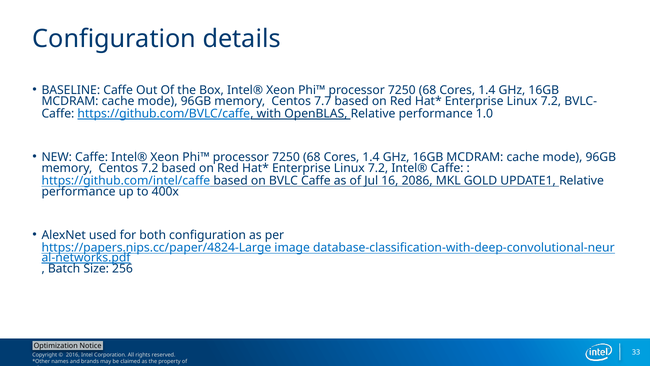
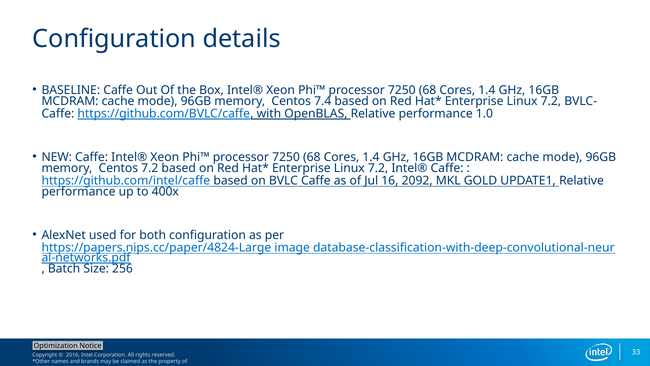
7.7: 7.7 -> 7.4
2086: 2086 -> 2092
